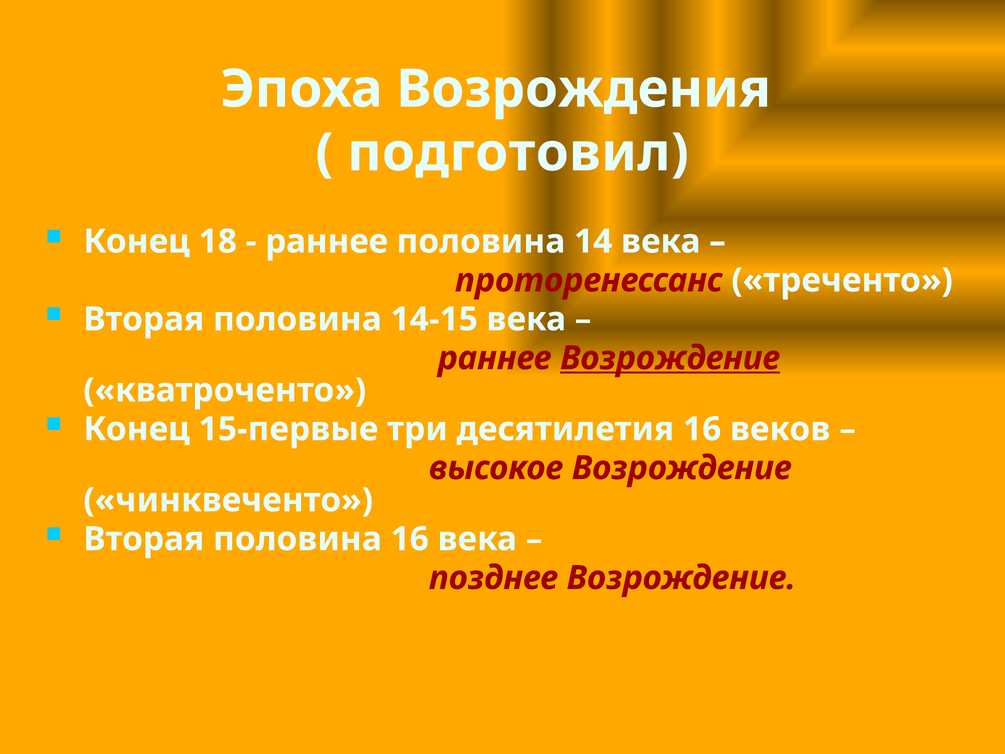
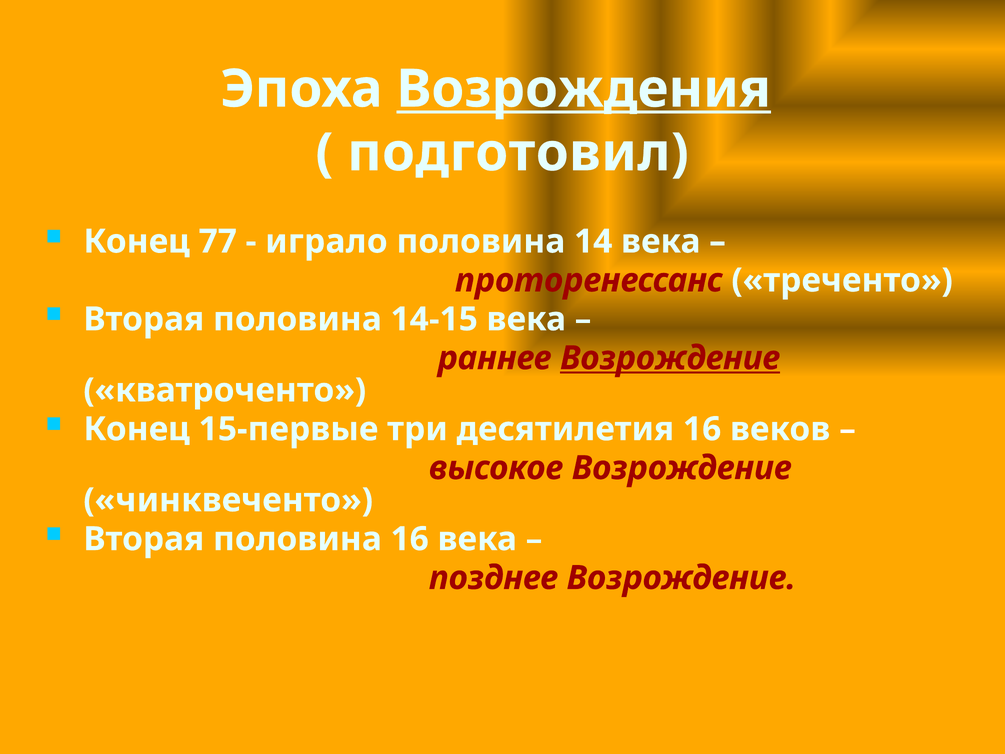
Возрождения underline: none -> present
18: 18 -> 77
раннее at (327, 241): раннее -> играло
